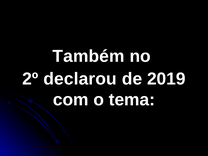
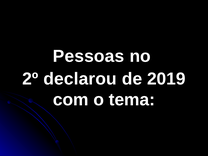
Também: Também -> Pessoas
